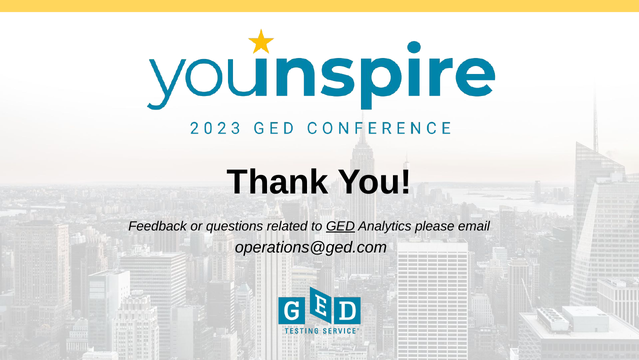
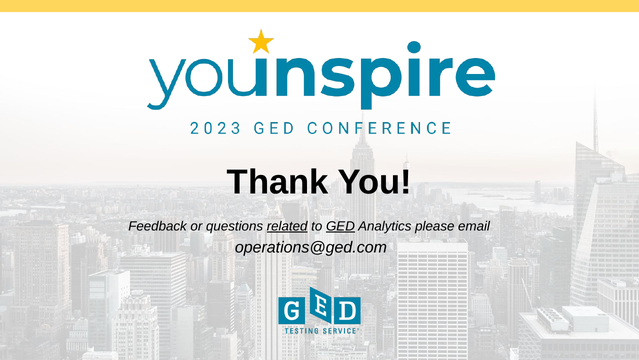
related underline: none -> present
